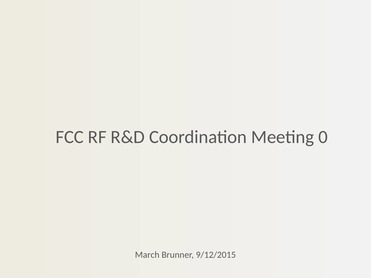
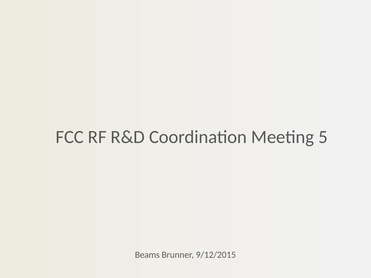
0: 0 -> 5
March: March -> Beams
